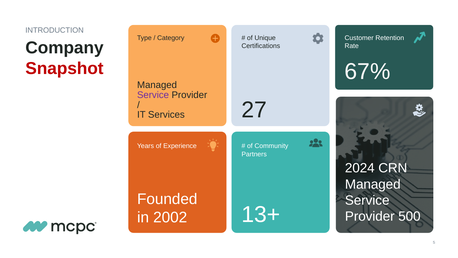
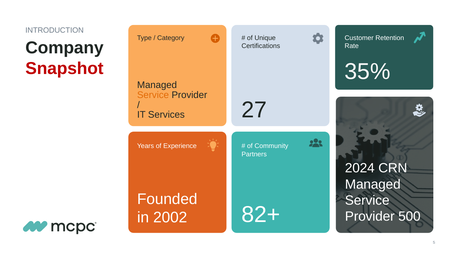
67%: 67% -> 35%
Service at (153, 95) colour: purple -> orange
13+: 13+ -> 82+
